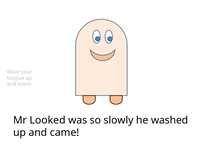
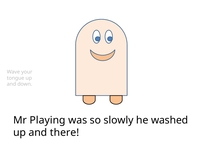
Looked: Looked -> Playing
came: came -> there
